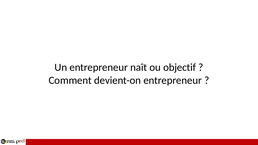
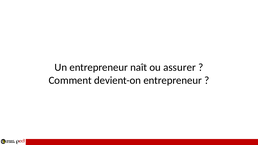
objectif: objectif -> assurer
